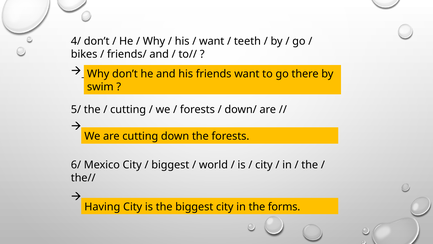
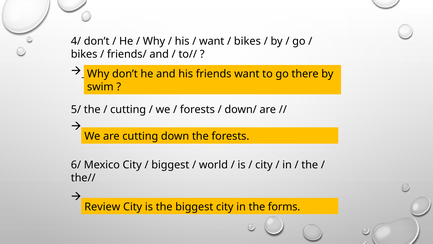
teeth at (247, 41): teeth -> bikes
Having: Having -> Review
